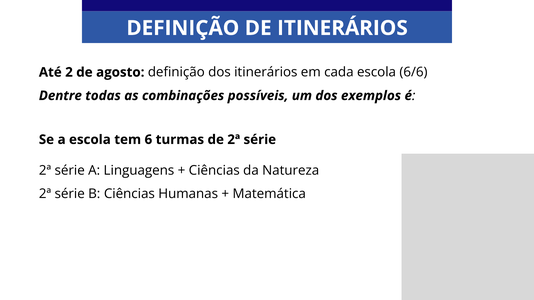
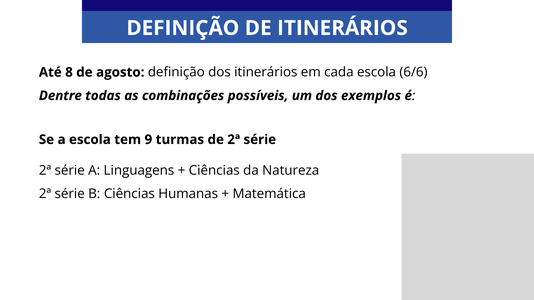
2: 2 -> 8
6: 6 -> 9
